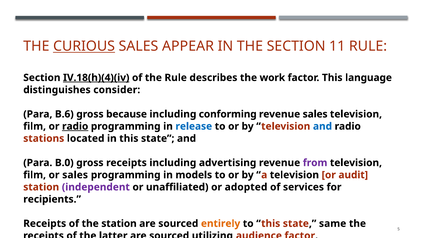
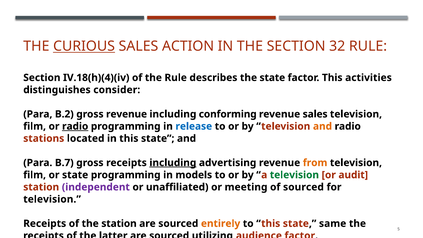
APPEAR: APPEAR -> ACTION
11: 11 -> 32
IV.18(h)(4)(iv underline: present -> none
the work: work -> state
language: language -> activities
B.6: B.6 -> B.2
gross because: because -> revenue
and at (322, 126) colour: blue -> orange
B.0: B.0 -> B.7
including at (173, 163) underline: none -> present
from colour: purple -> orange
or sales: sales -> state
television at (294, 175) colour: black -> green
adopted: adopted -> meeting
of services: services -> sourced
recipients at (52, 199): recipients -> television
